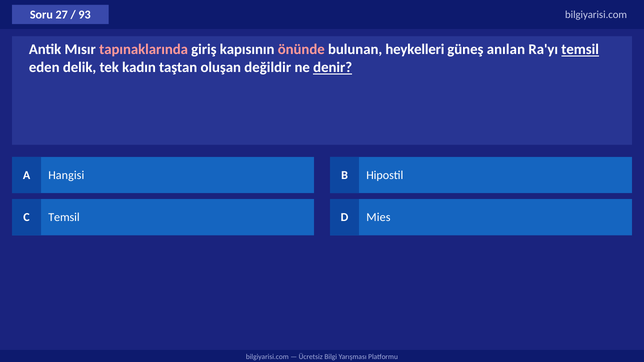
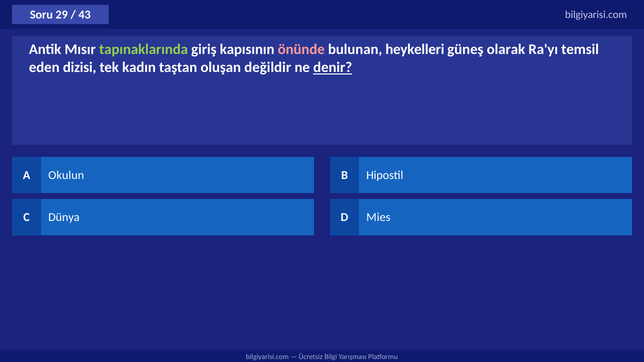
27: 27 -> 29
93: 93 -> 43
tapınaklarında colour: pink -> light green
anılan: anılan -> olarak
temsil at (580, 50) underline: present -> none
delik: delik -> dizisi
Hangisi: Hangisi -> Okulun
C Temsil: Temsil -> Dünya
